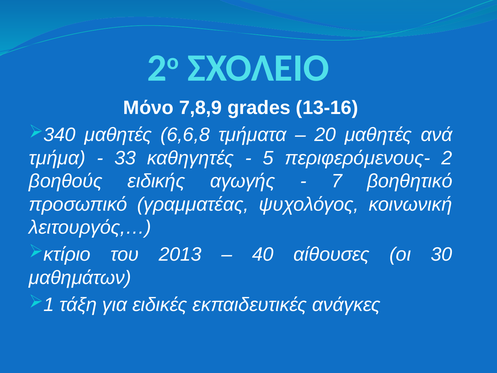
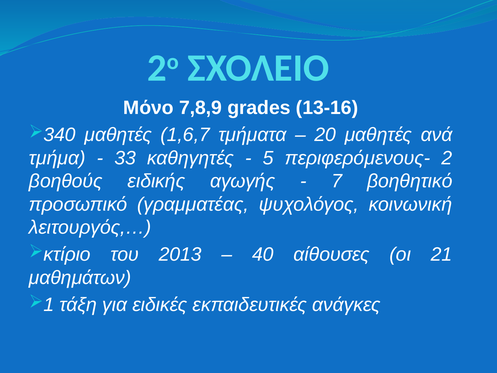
6,6,8: 6,6,8 -> 1,6,7
30: 30 -> 21
